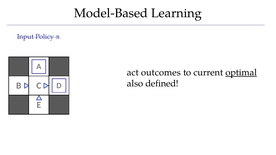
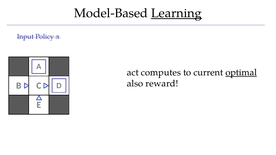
Learning underline: none -> present
outcomes: outcomes -> computes
defined: defined -> reward
